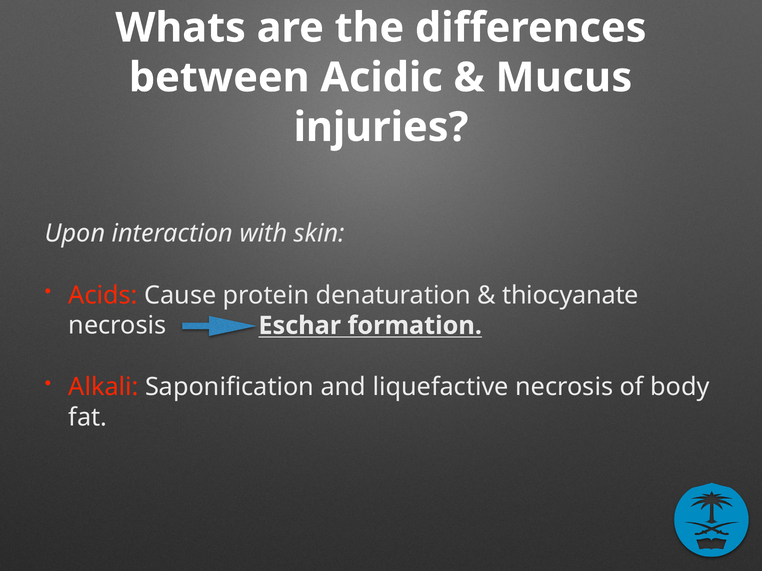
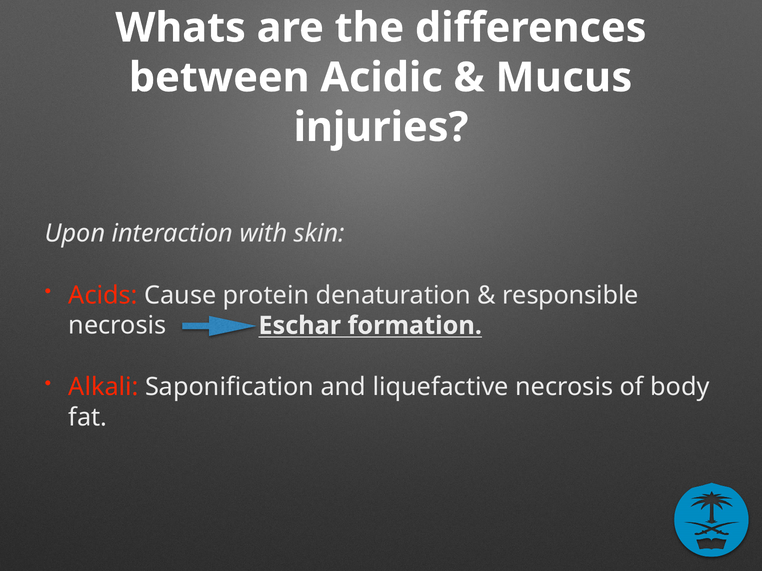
thiocyanate: thiocyanate -> responsible
